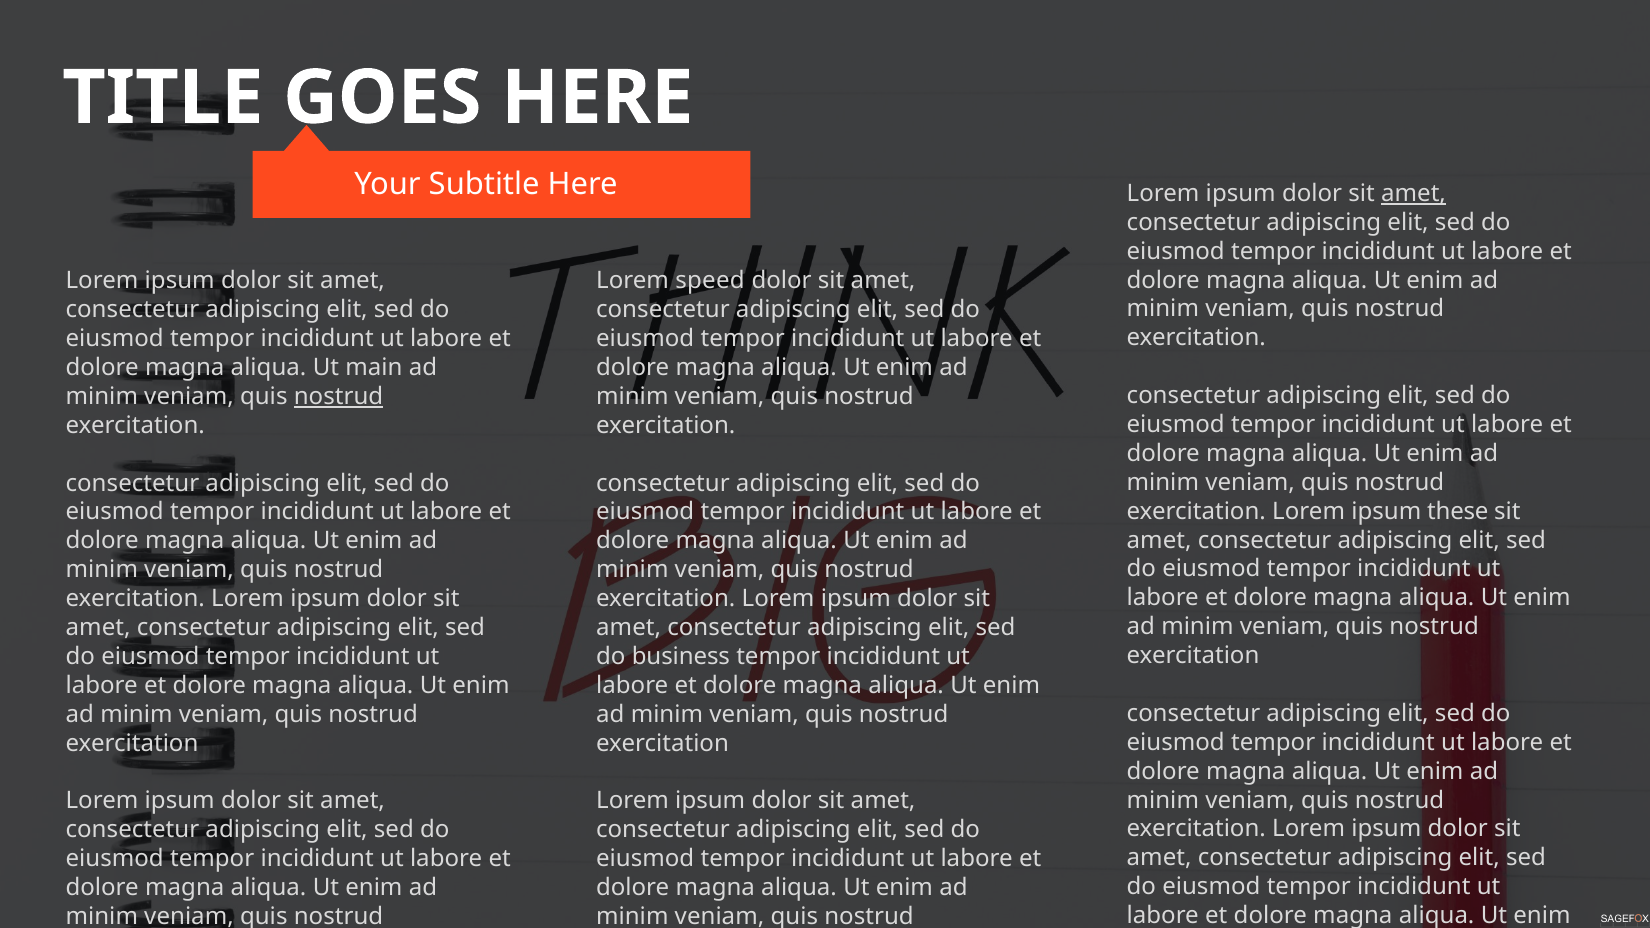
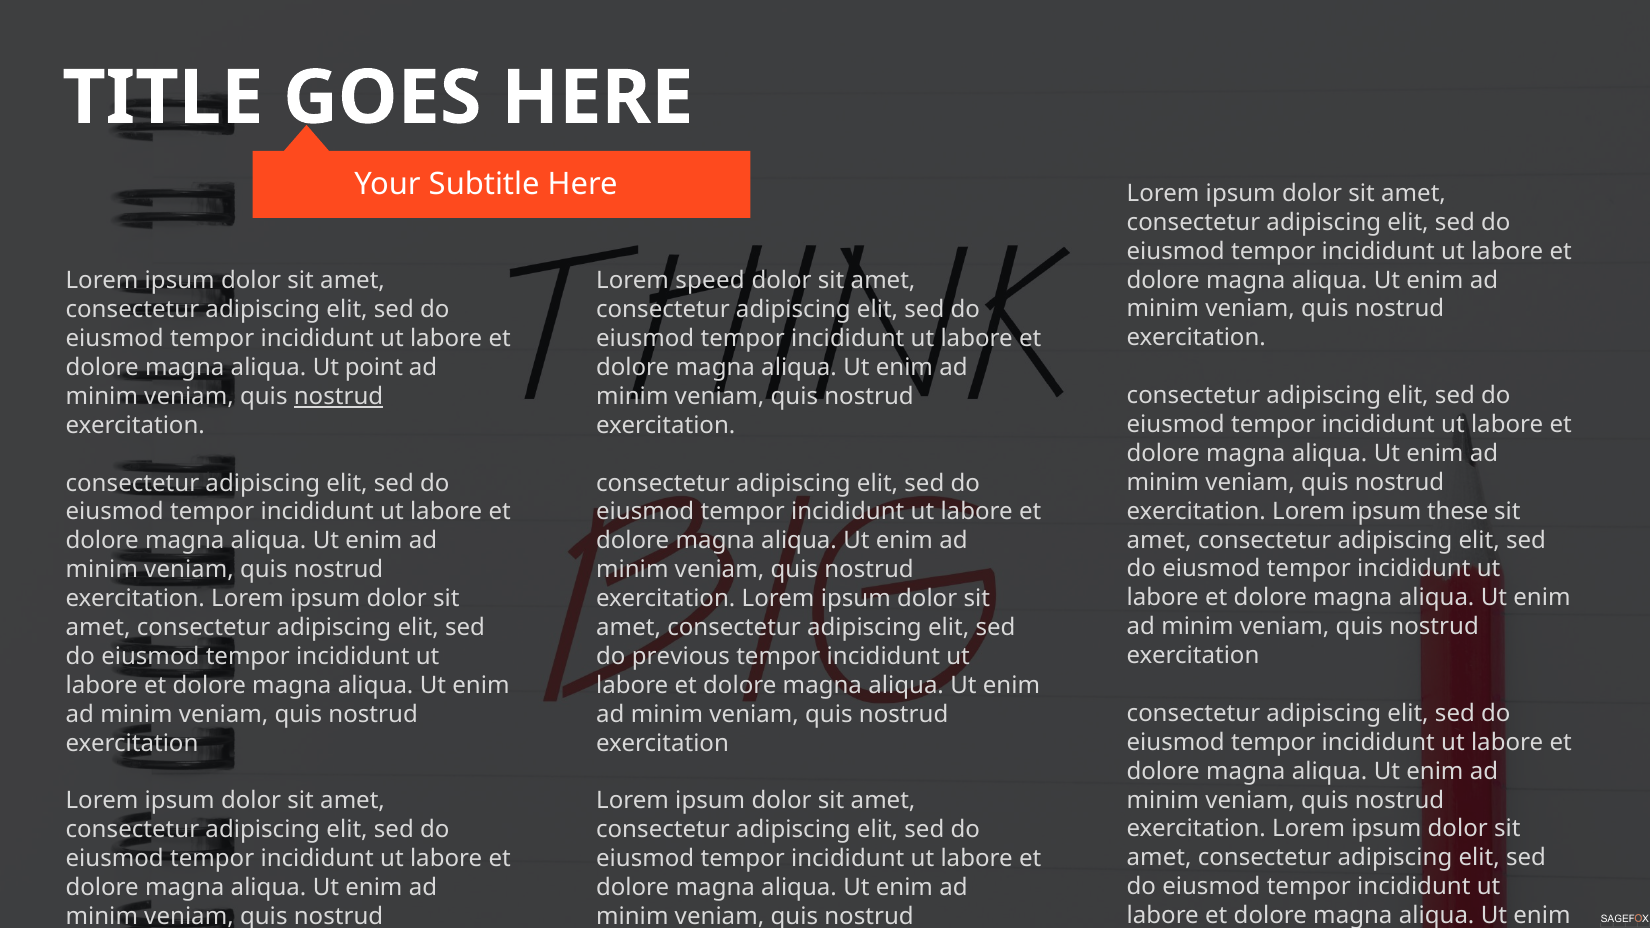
amet at (1414, 193) underline: present -> none
main: main -> point
business: business -> previous
